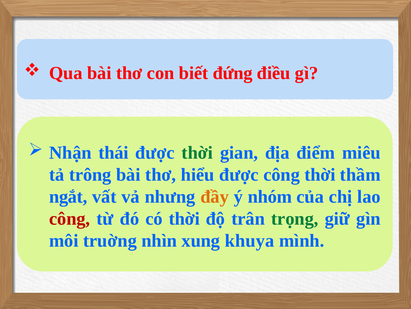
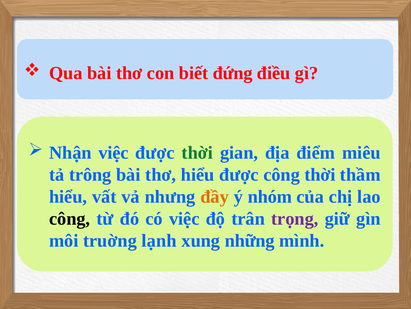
Nhận thái: thái -> việc
ngắt at (68, 196): ngắt -> hiểu
công at (70, 218) colour: red -> black
có thời: thời -> việc
trọng colour: green -> purple
nhìn: nhìn -> lạnh
khuya: khuya -> những
